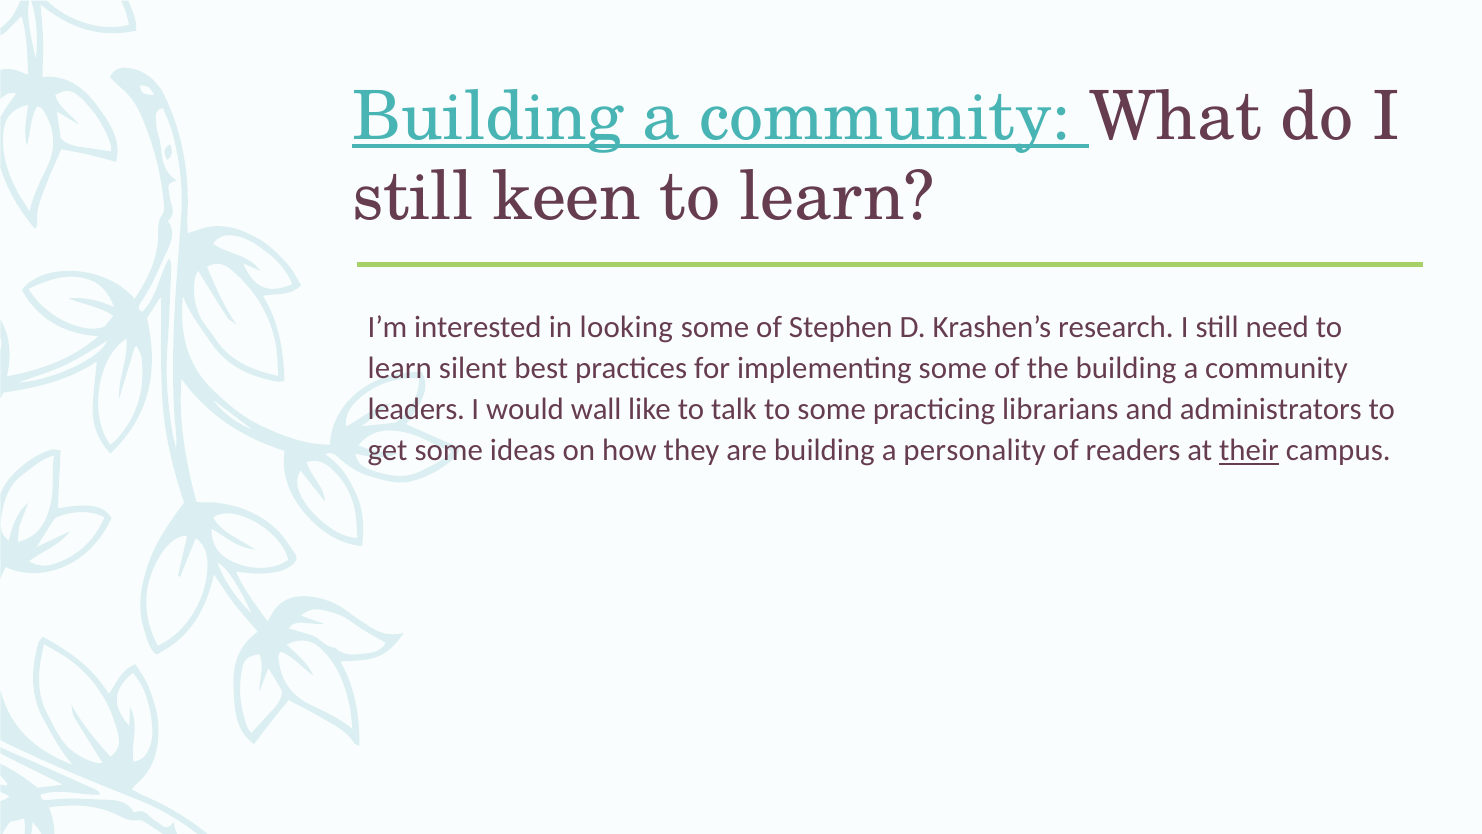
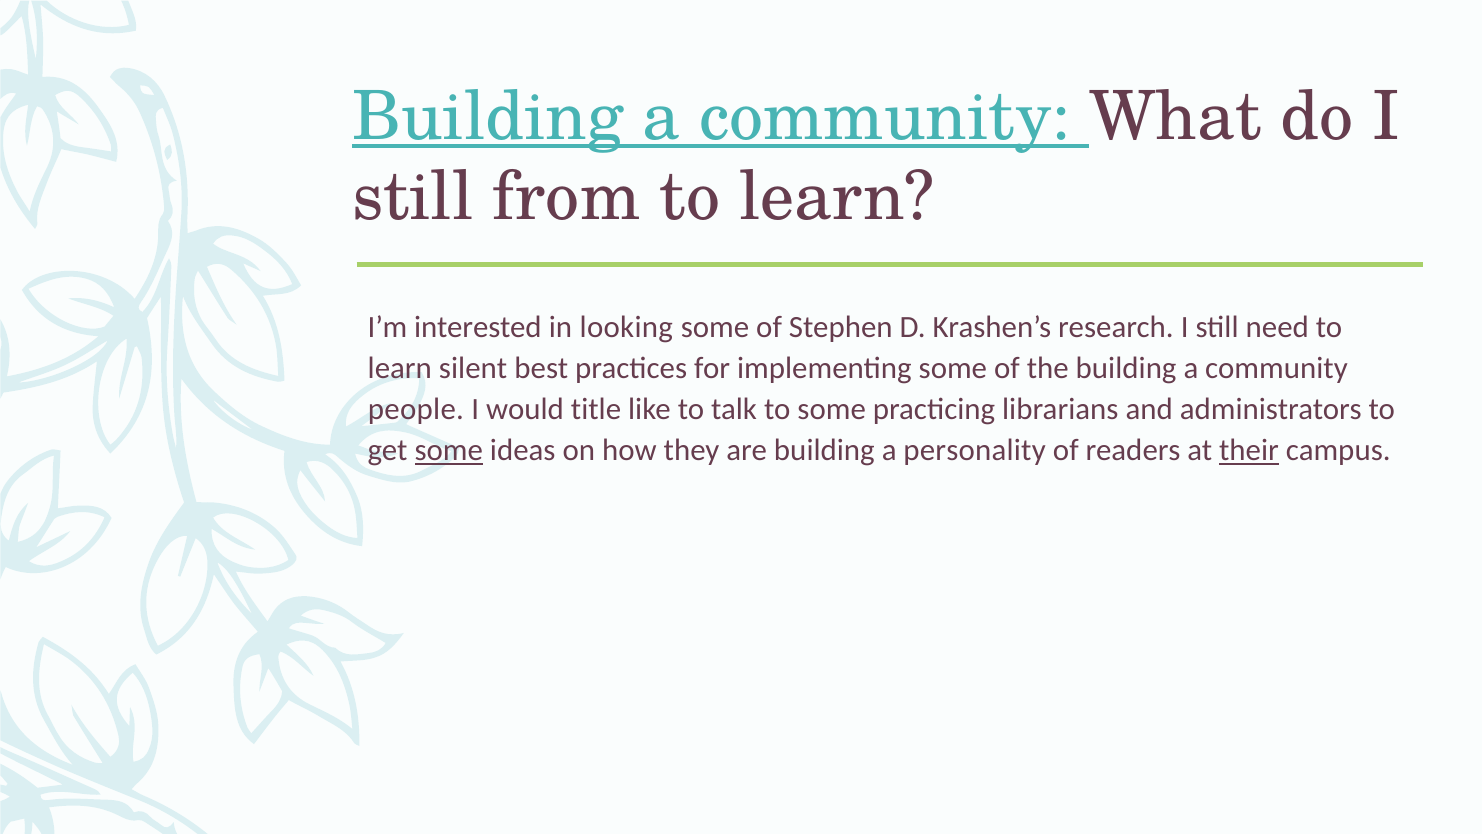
keen: keen -> from
leaders: leaders -> people
wall: wall -> title
some at (449, 450) underline: none -> present
